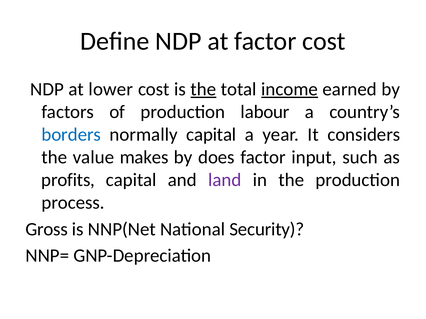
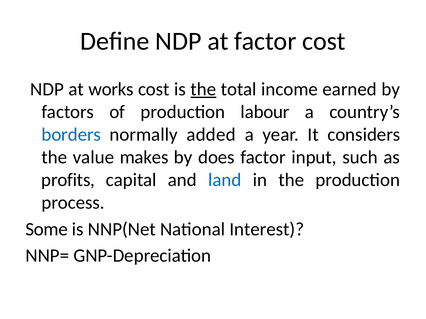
lower: lower -> works
income underline: present -> none
normally capital: capital -> added
land colour: purple -> blue
Gross: Gross -> Some
Security: Security -> Interest
